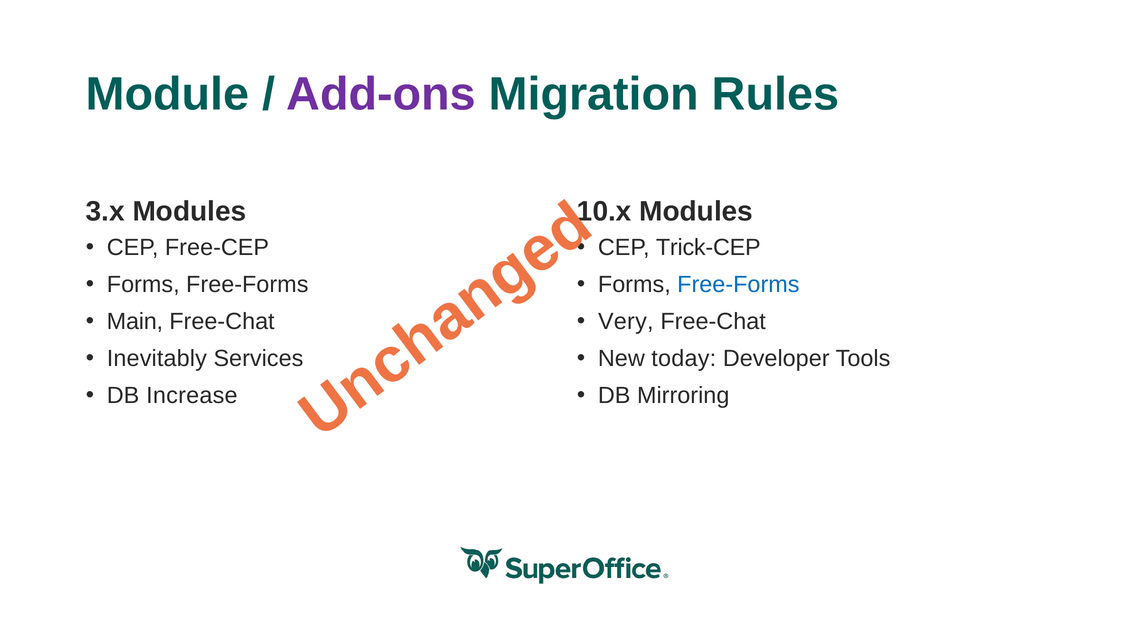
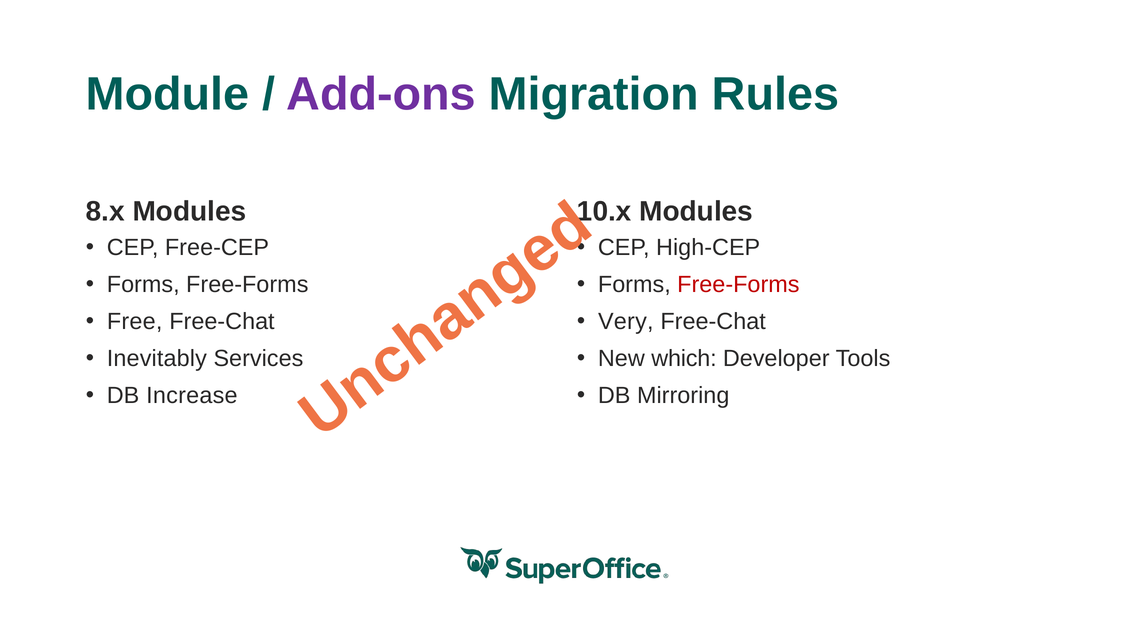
3.x: 3.x -> 8.x
Trick-CEP: Trick-CEP -> High-CEP
Free-Forms at (738, 285) colour: blue -> red
Main: Main -> Free
today: today -> which
